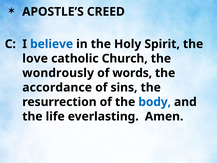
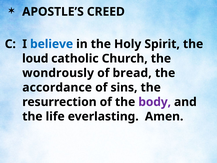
love: love -> loud
words: words -> bread
body colour: blue -> purple
